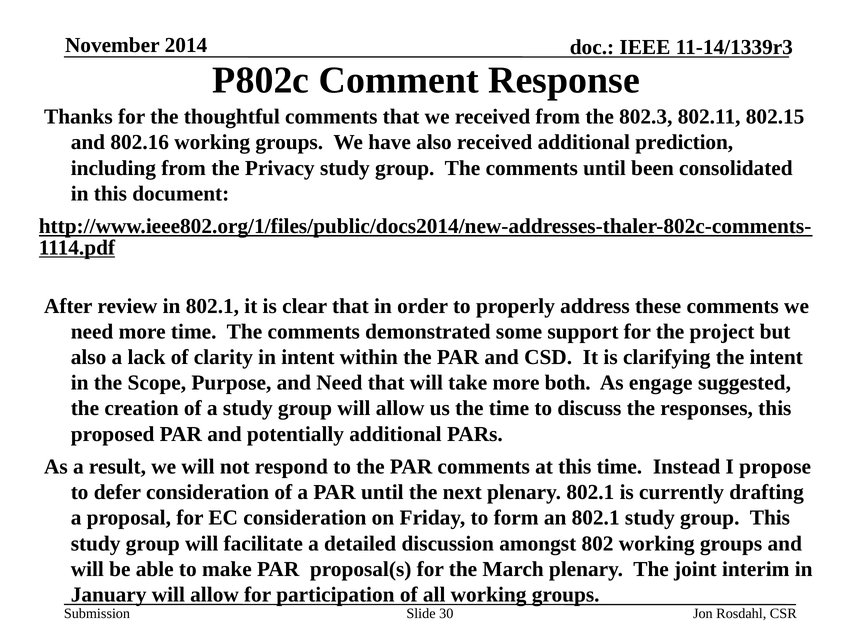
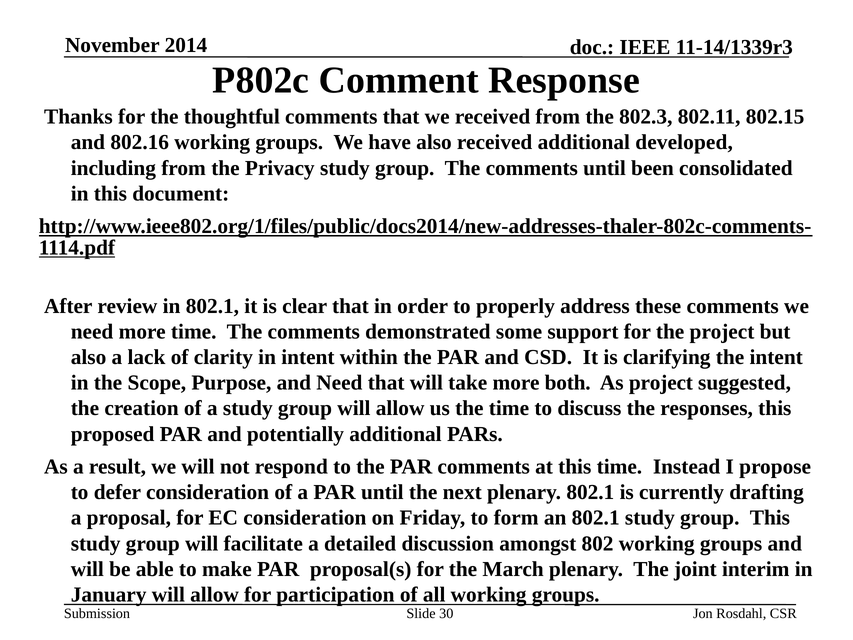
prediction: prediction -> developed
As engage: engage -> project
